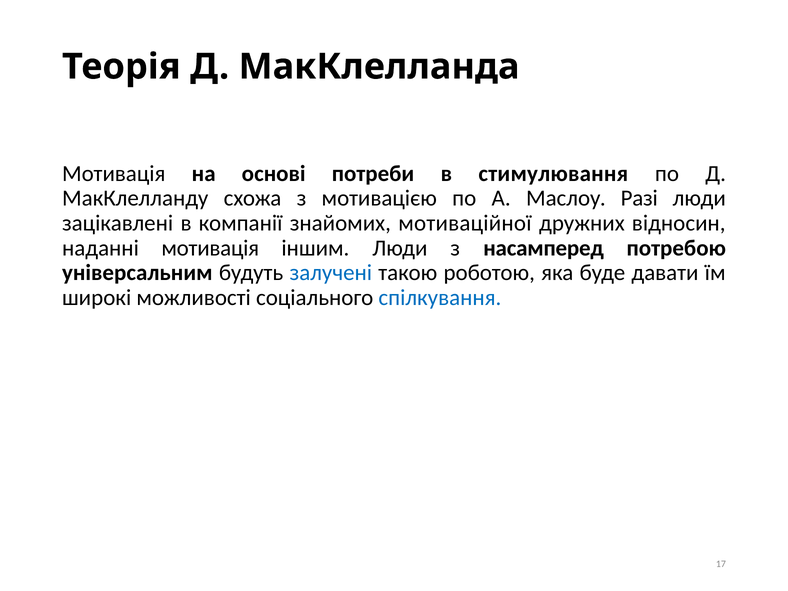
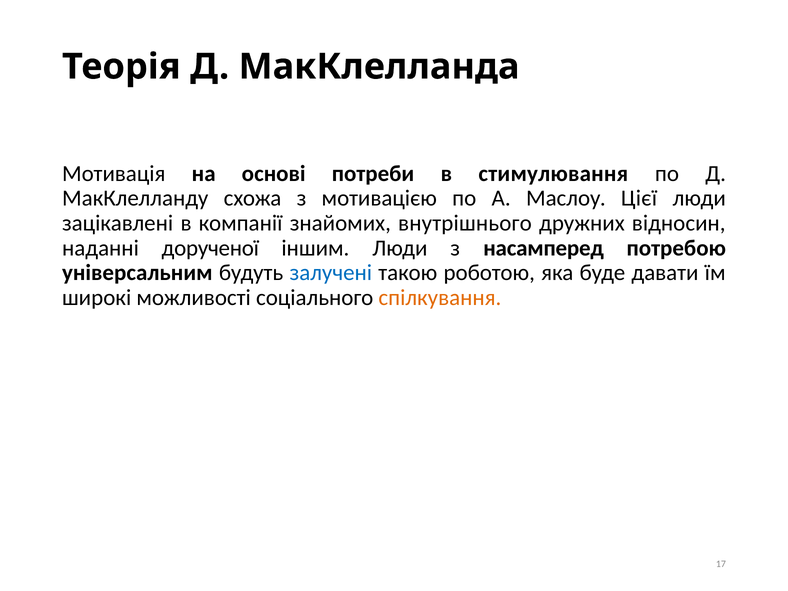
Разі: Разі -> Цієї
мотиваційної: мотиваційної -> внутрішнього
наданні мотивація: мотивація -> дорученої
спілкування colour: blue -> orange
